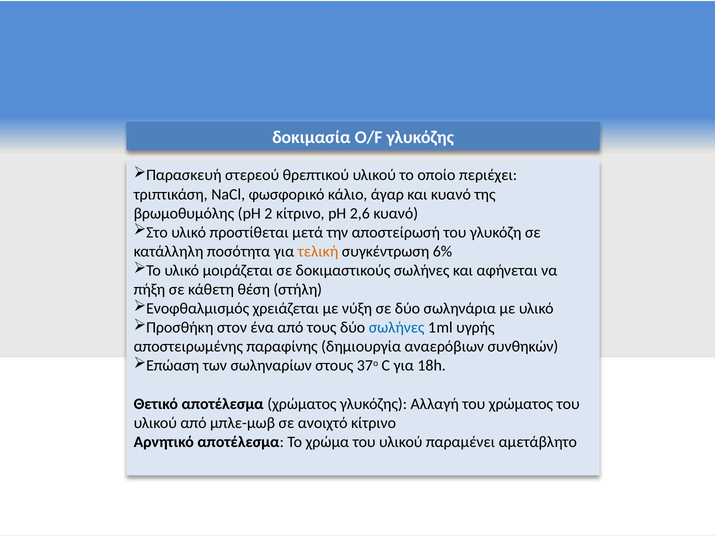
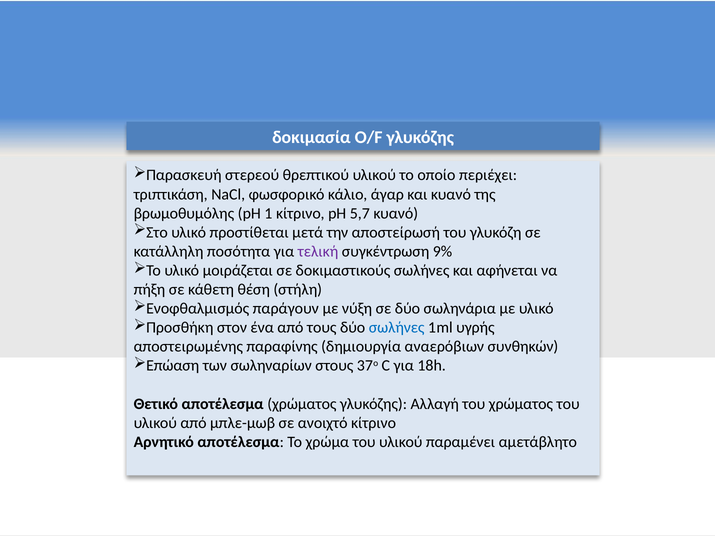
2: 2 -> 1
2,6: 2,6 -> 5,7
τελική colour: orange -> purple
6%: 6% -> 9%
χρειάζεται: χρειάζεται -> παράγουν
